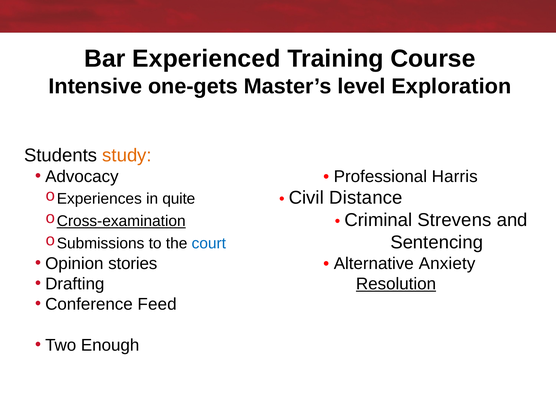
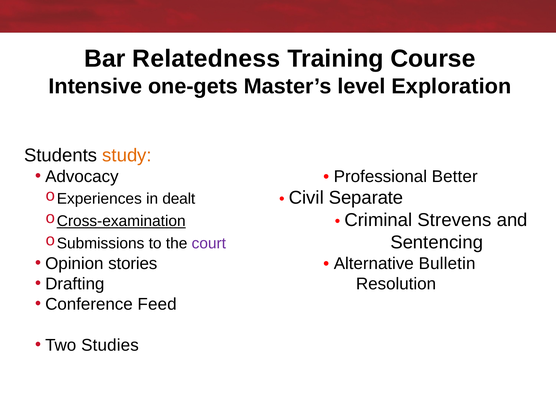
Experienced: Experienced -> Relatedness
Harris: Harris -> Better
quite: quite -> dealt
Distance: Distance -> Separate
court colour: blue -> purple
Anxiety: Anxiety -> Bulletin
Resolution underline: present -> none
Enough: Enough -> Studies
